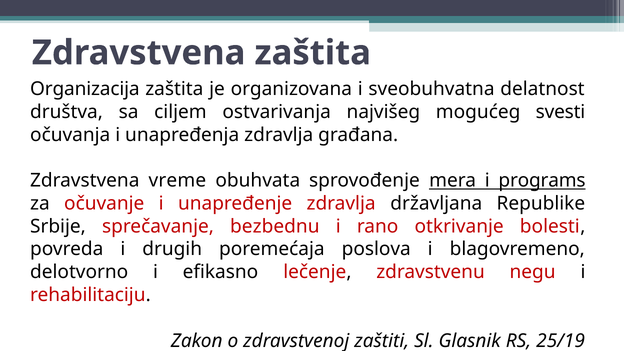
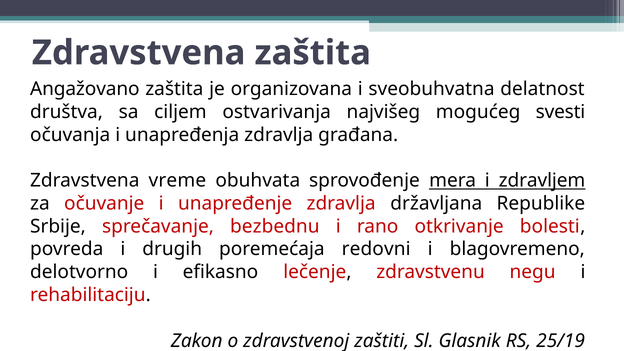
Organizacija: Organizacija -> Angažovano
programs: programs -> zdravljem
poslova: poslova -> redovni
